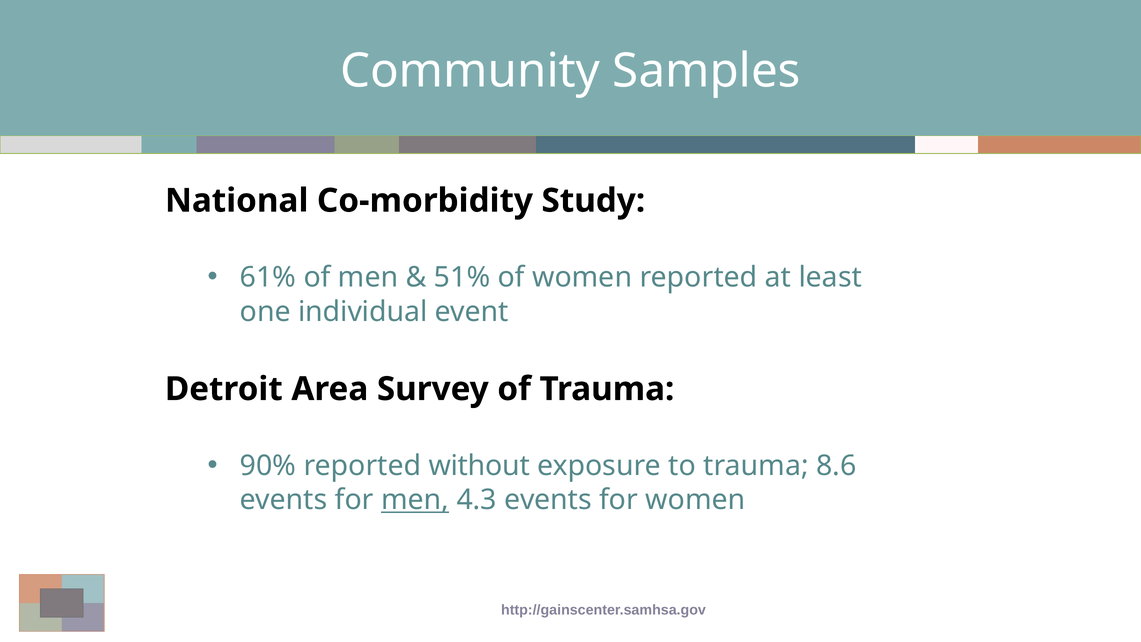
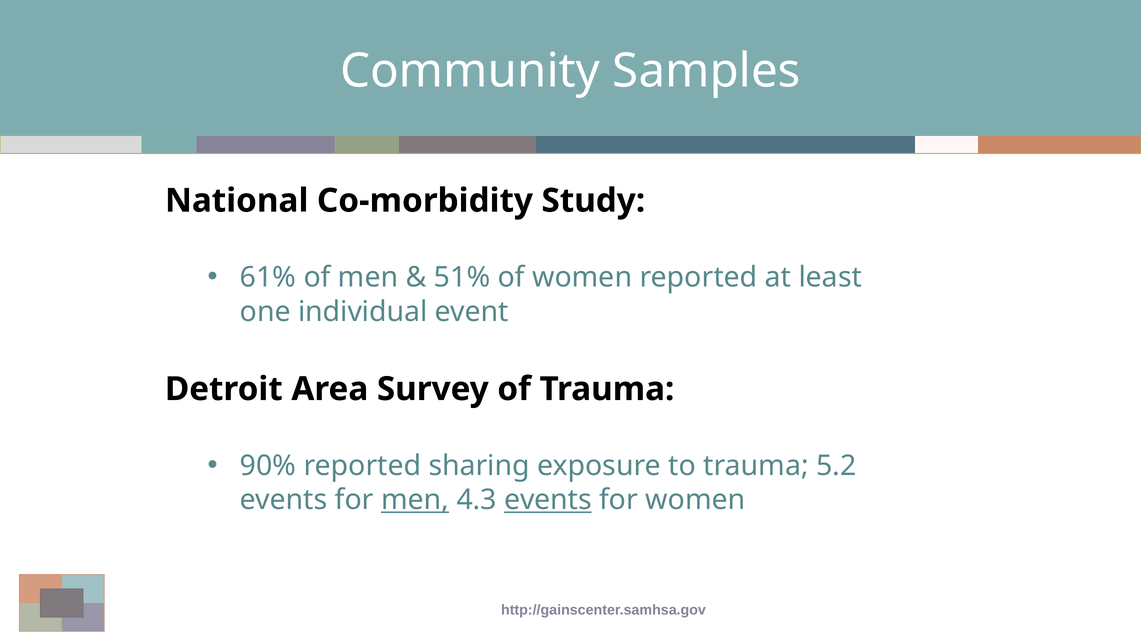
without: without -> sharing
8.6: 8.6 -> 5.2
events at (548, 500) underline: none -> present
